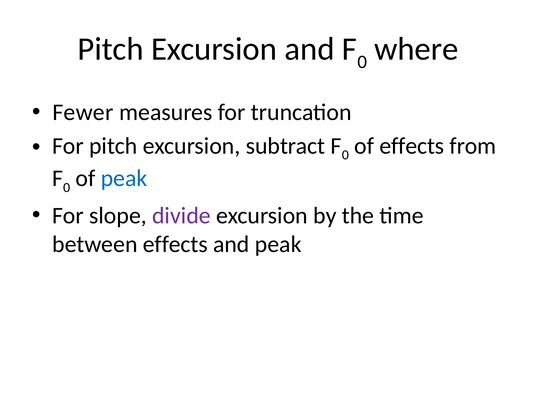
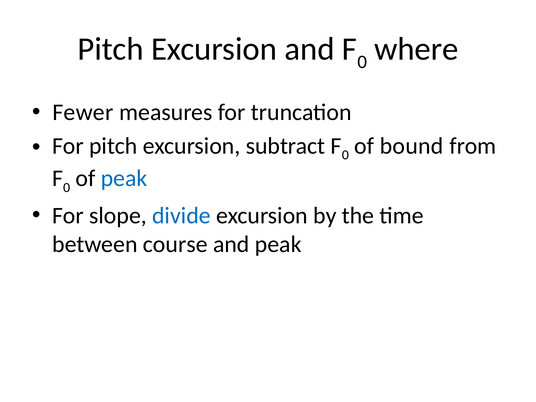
of effects: effects -> bound
divide colour: purple -> blue
between effects: effects -> course
